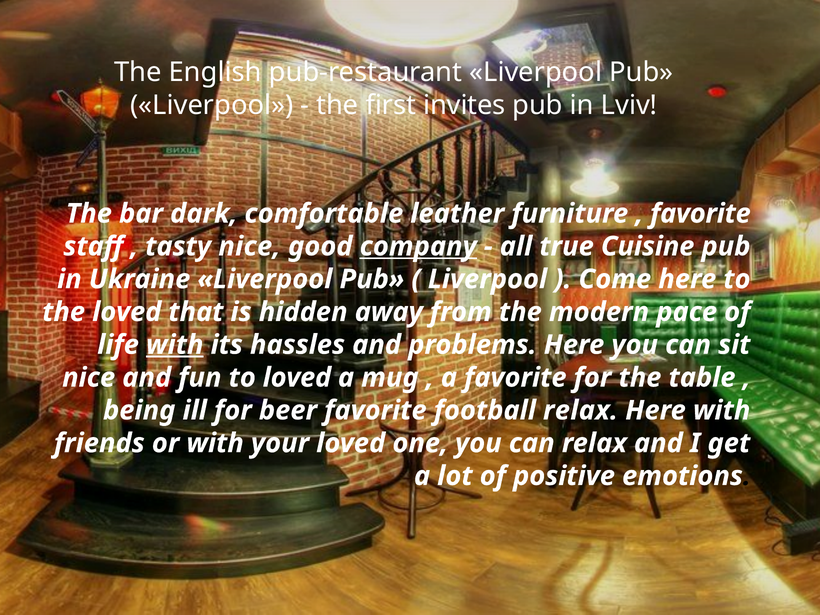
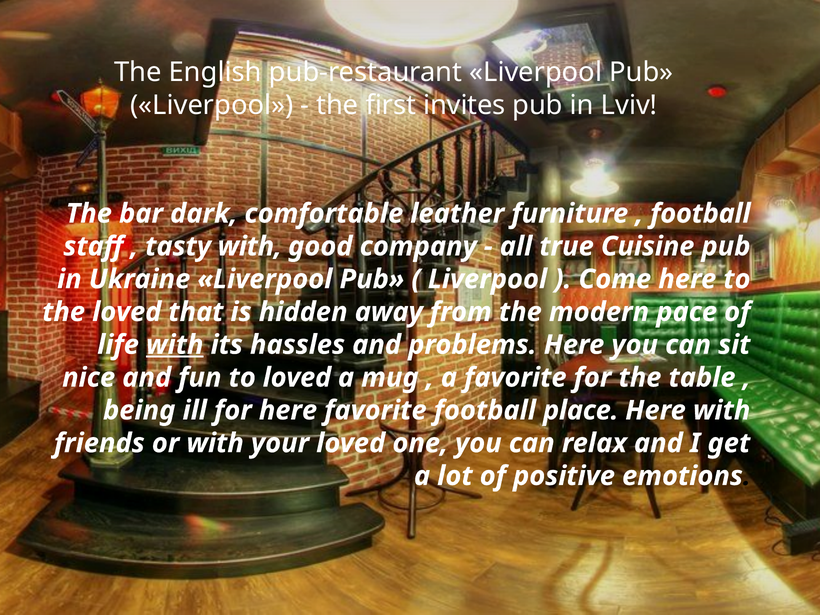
favorite at (700, 214): favorite -> football
tasty nice: nice -> with
company underline: present -> none
for beer: beer -> here
football relax: relax -> place
